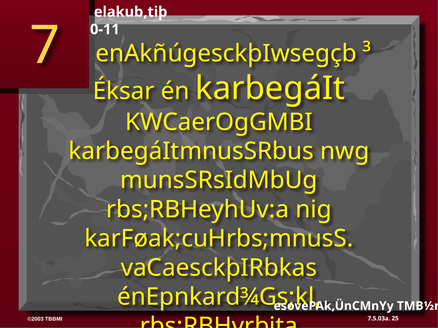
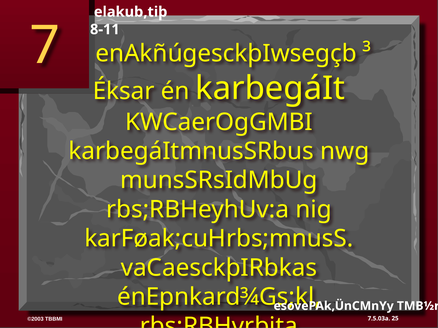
0-11: 0-11 -> 8-11
